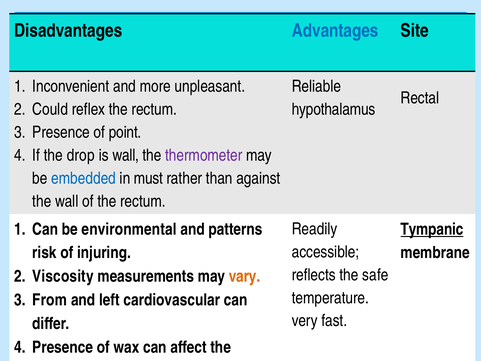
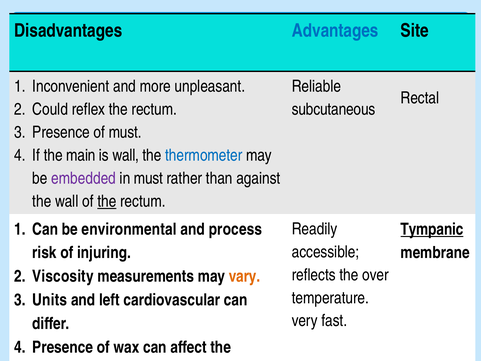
hypothalamus: hypothalamus -> subcutaneous
of point: point -> must
drop: drop -> main
thermometer colour: purple -> blue
embedded colour: blue -> purple
the at (107, 201) underline: none -> present
patterns: patterns -> process
safe: safe -> over
From: From -> Units
